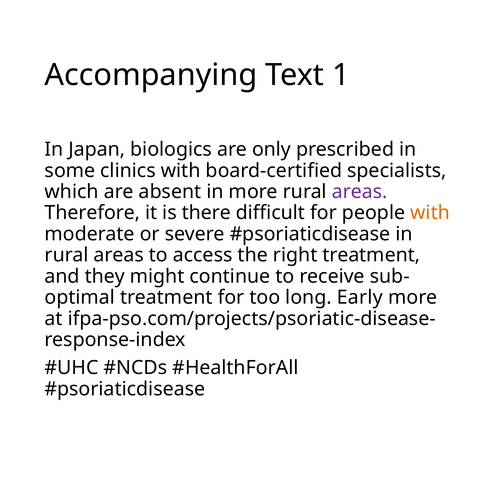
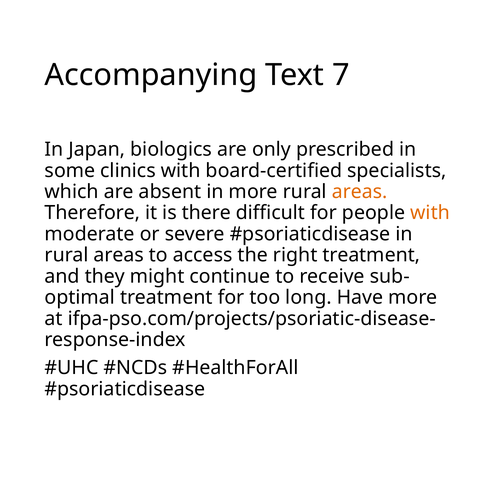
1: 1 -> 7
areas at (360, 192) colour: purple -> orange
Early: Early -> Have
